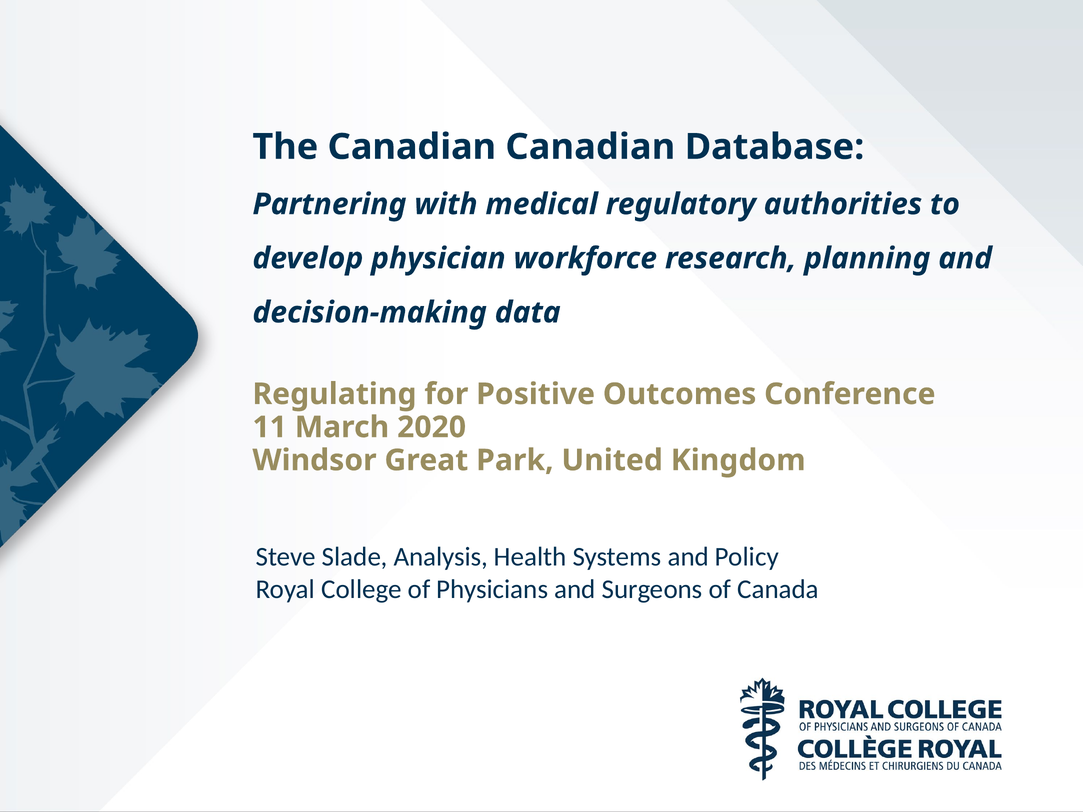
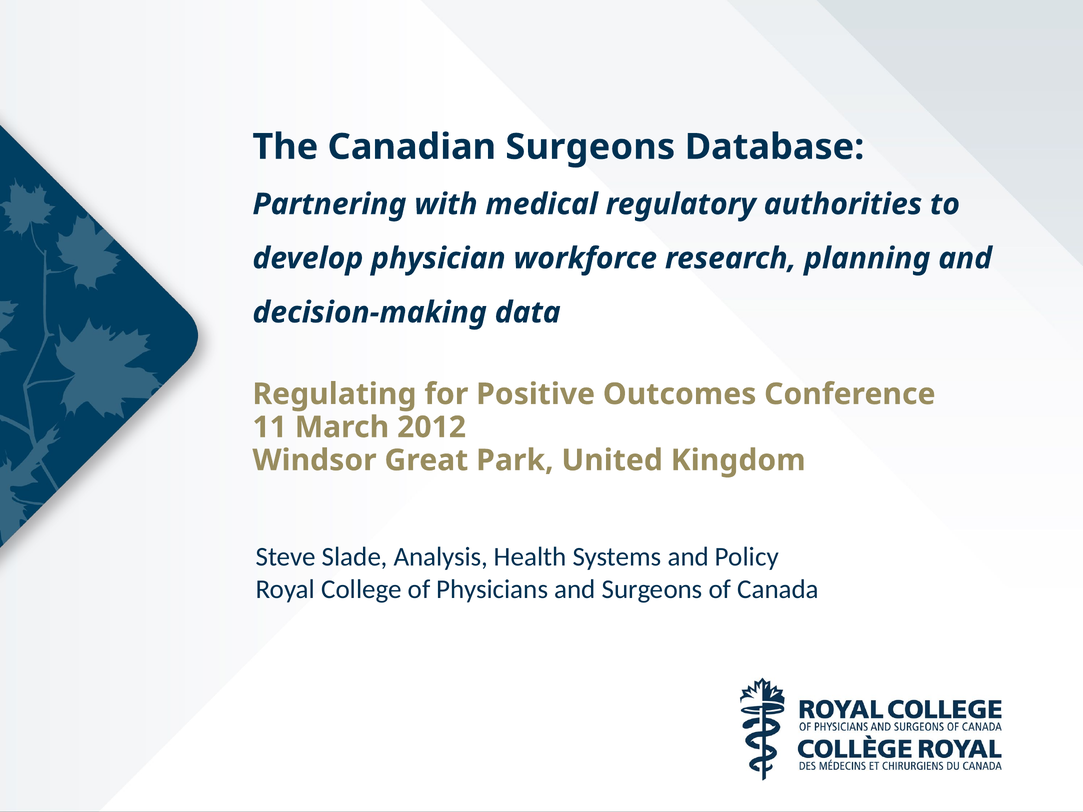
Canadian Canadian: Canadian -> Surgeons
2020: 2020 -> 2012
